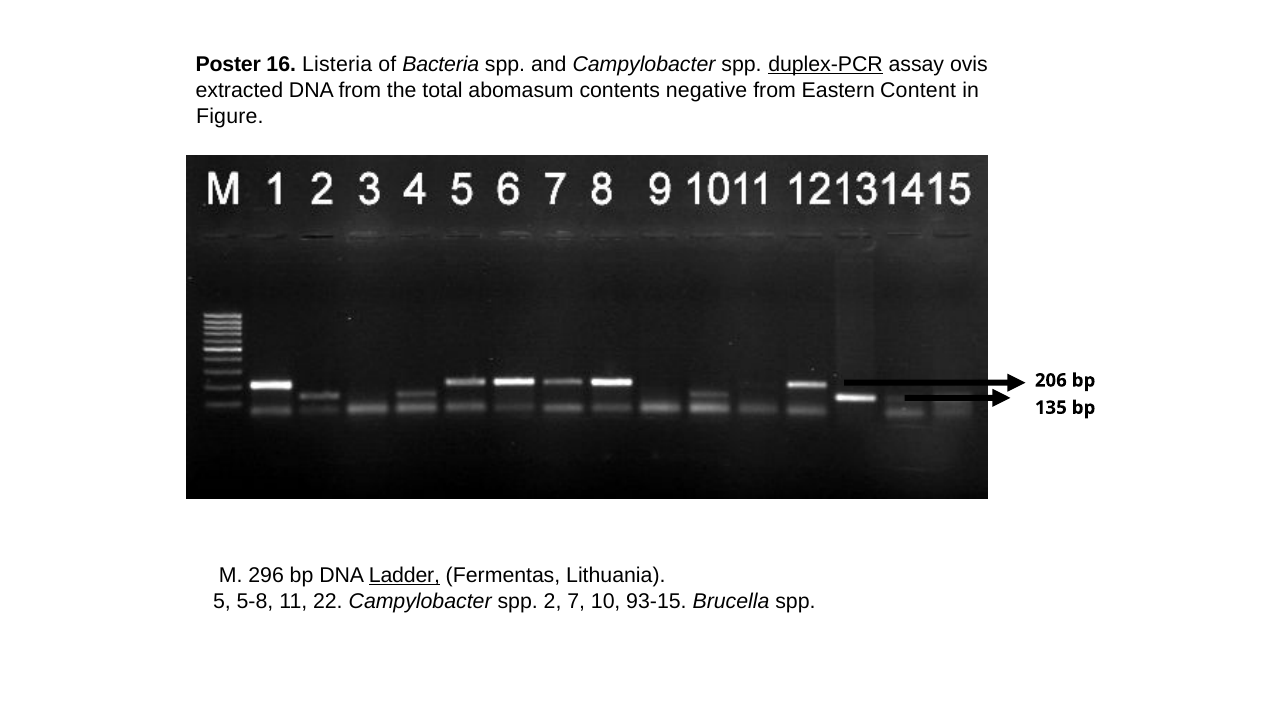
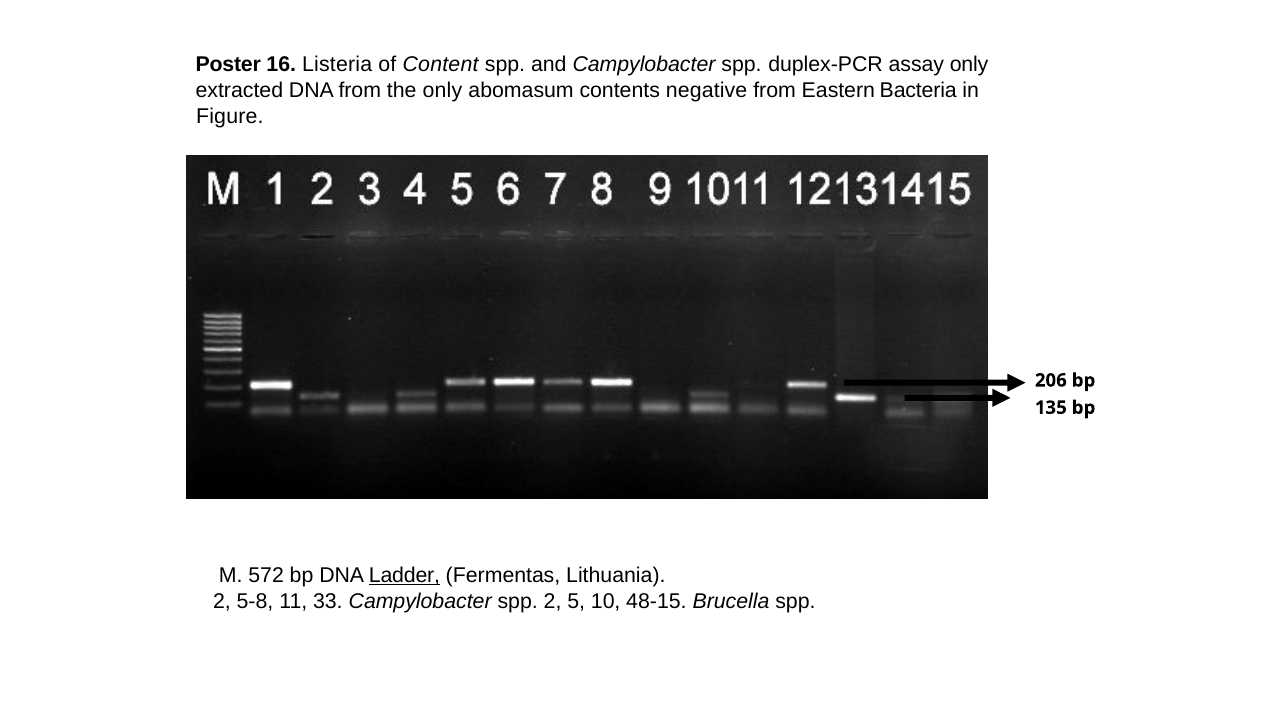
Bacteria: Bacteria -> Content
duplex-PCR underline: present -> none
assay ovis: ovis -> only
the total: total -> only
Content: Content -> Bacteria
296: 296 -> 572
5 at (222, 601): 5 -> 2
22: 22 -> 33
7: 7 -> 5
93-15: 93-15 -> 48-15
